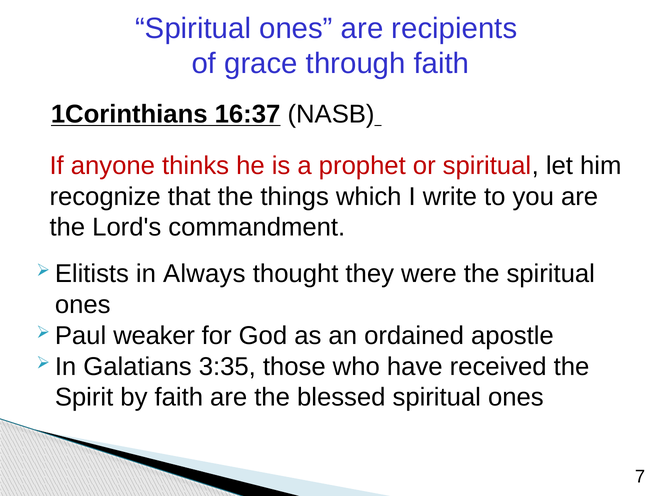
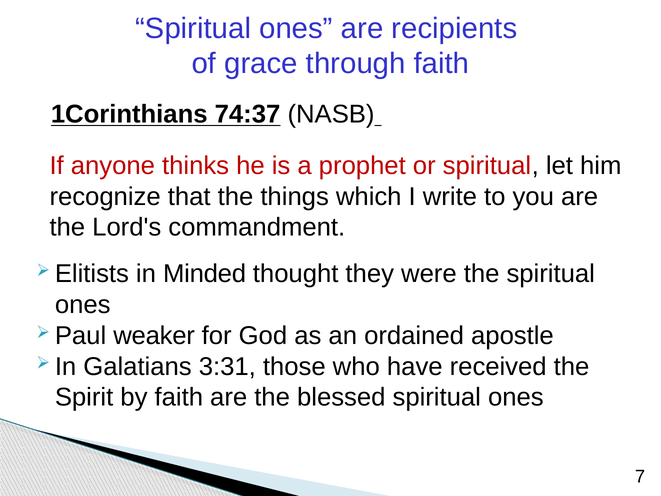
16:37: 16:37 -> 74:37
Always: Always -> Minded
3:35: 3:35 -> 3:31
